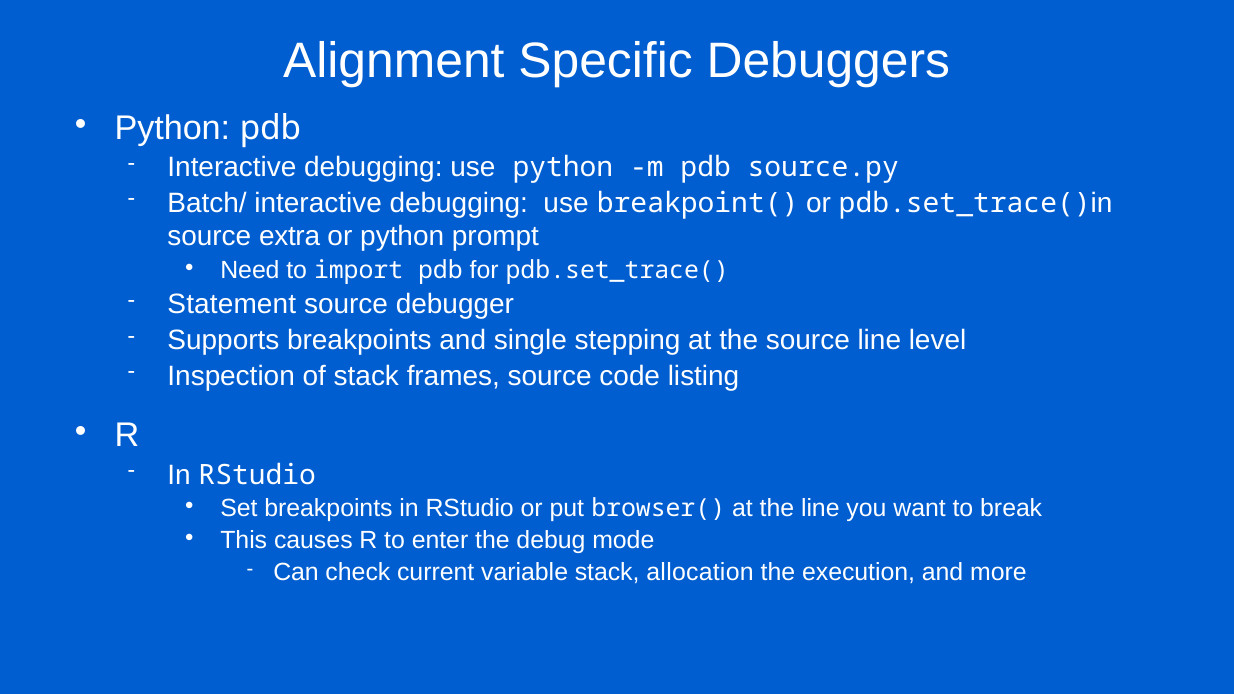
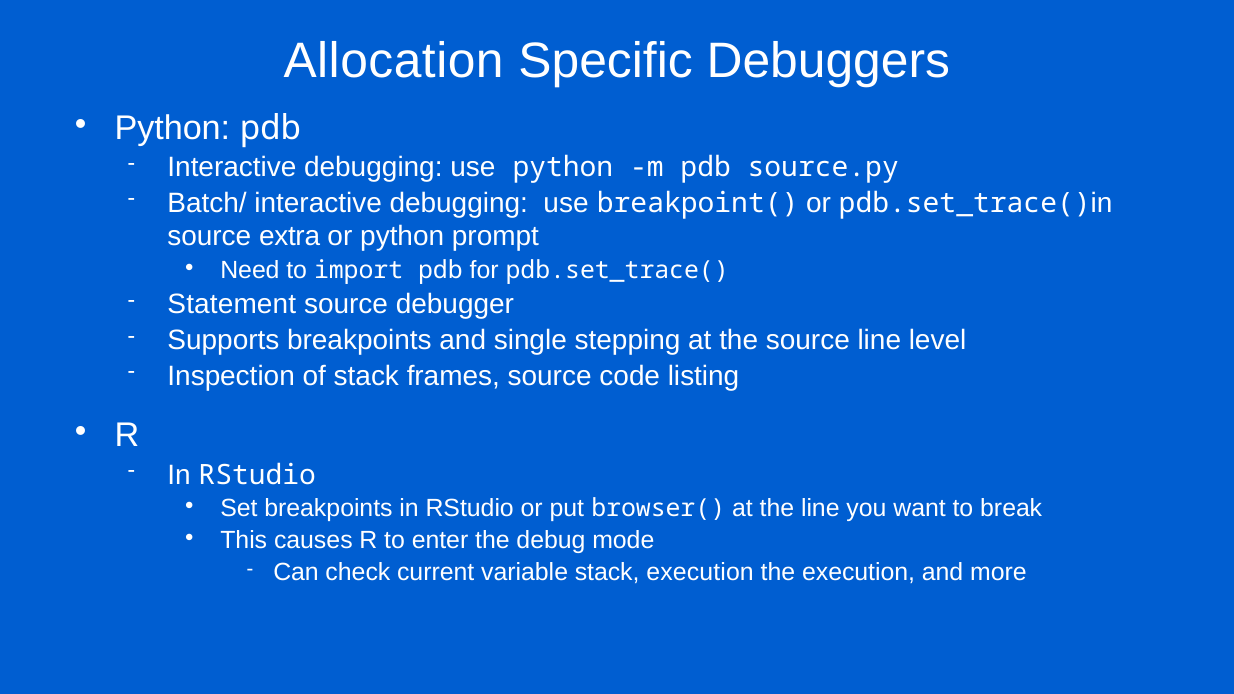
Alignment: Alignment -> Allocation
stack allocation: allocation -> execution
